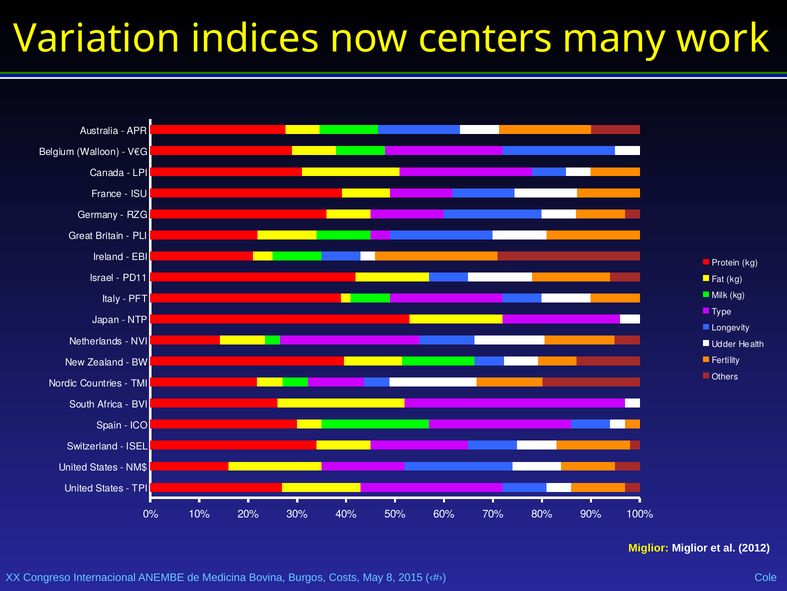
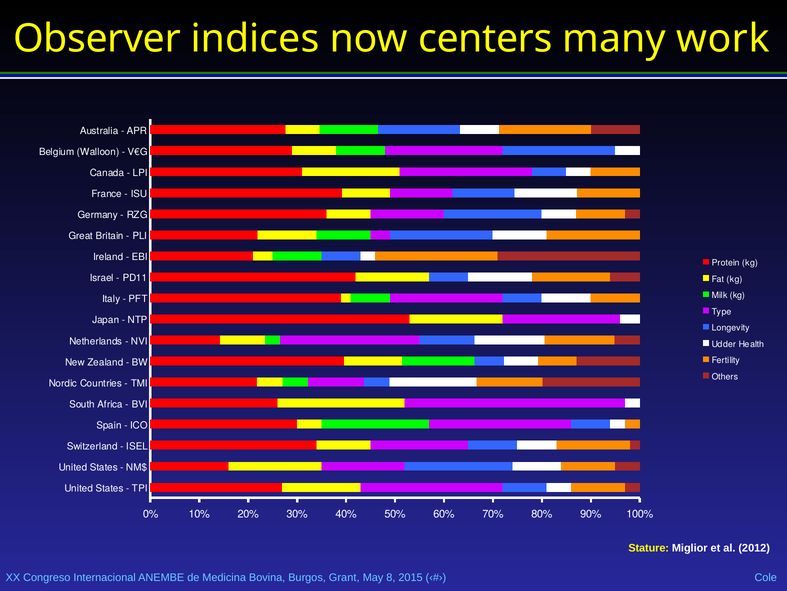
Variation: Variation -> Observer
Miglior at (649, 547): Miglior -> Stature
Costs: Costs -> Grant
